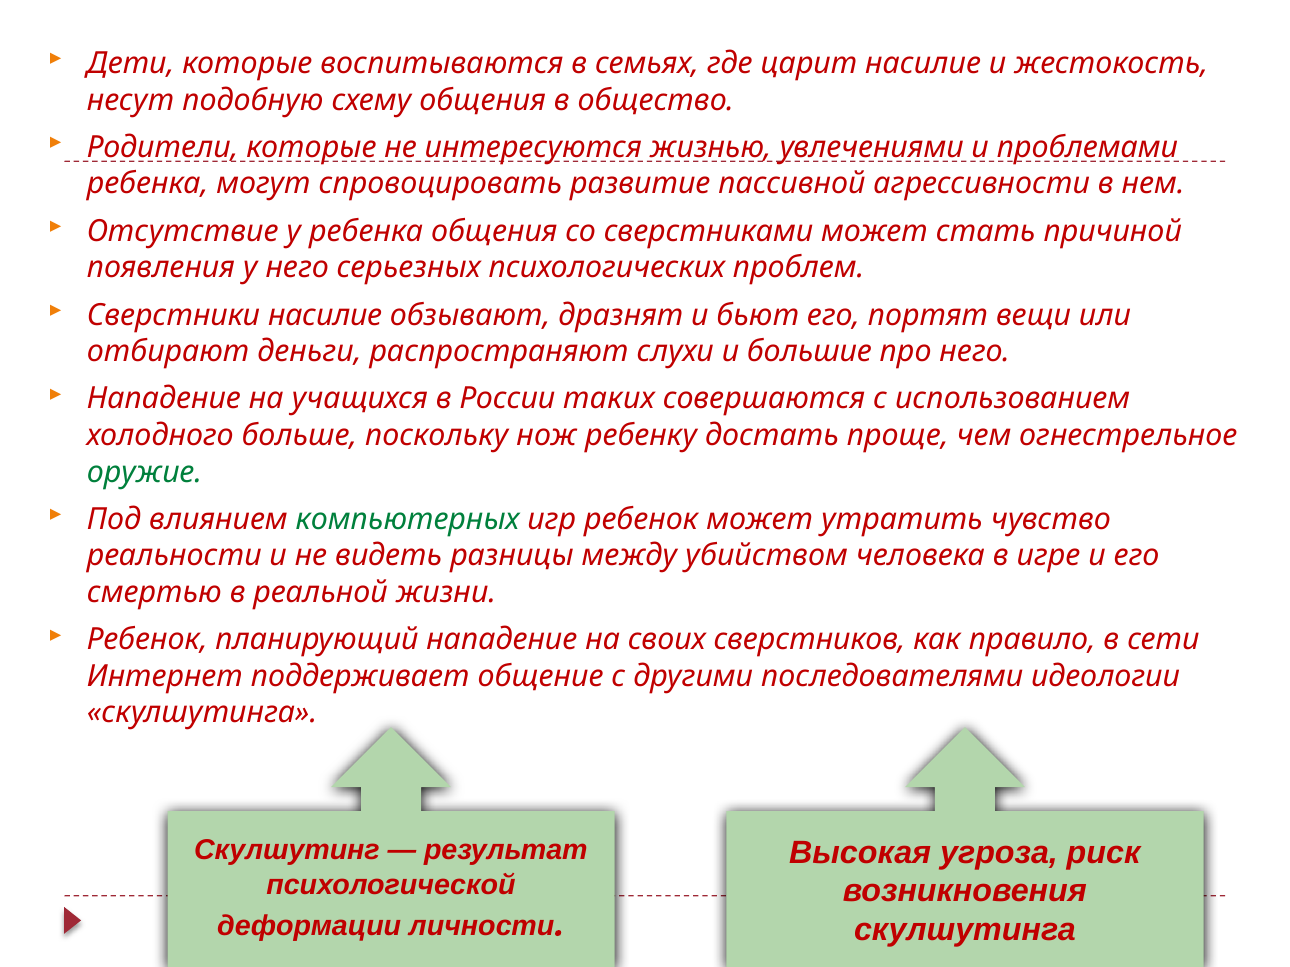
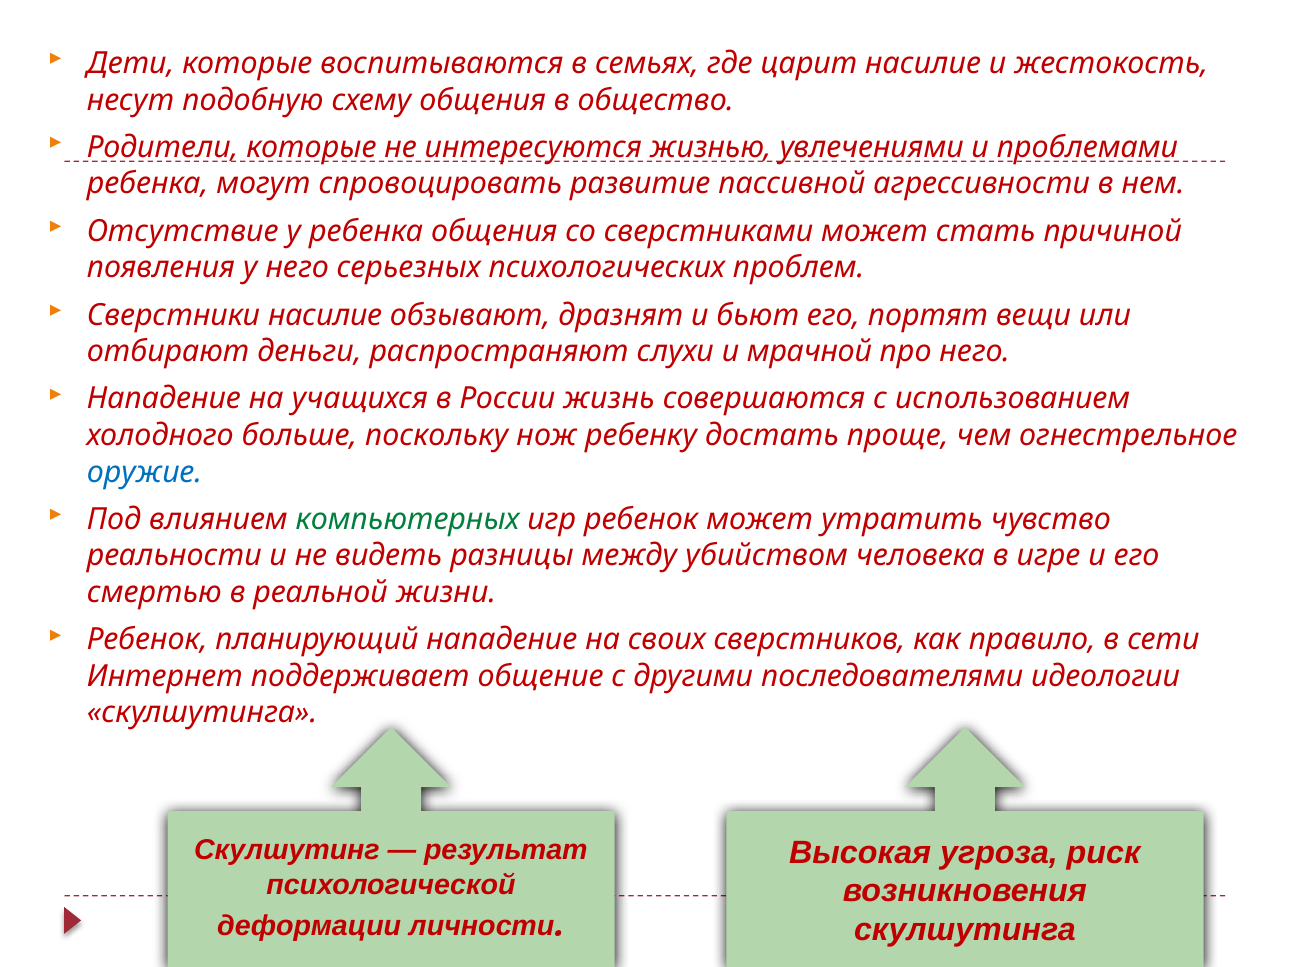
большие: большие -> мрачной
таких: таких -> жизнь
оружие colour: green -> blue
